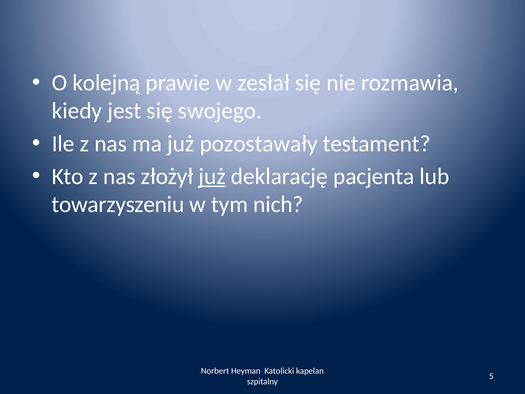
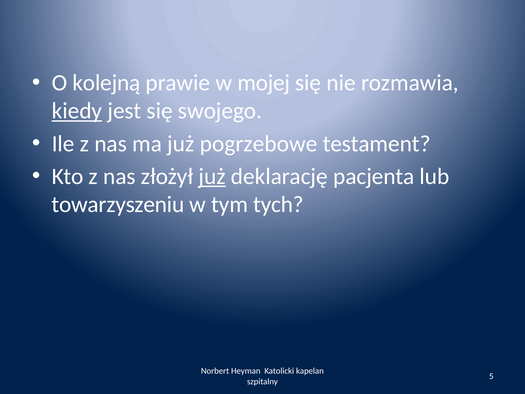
zesłał: zesłał -> mojej
kiedy underline: none -> present
pozostawały: pozostawały -> pogrzebowe
nich: nich -> tych
